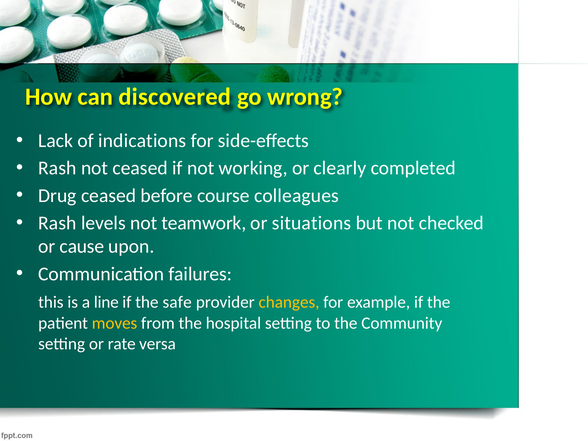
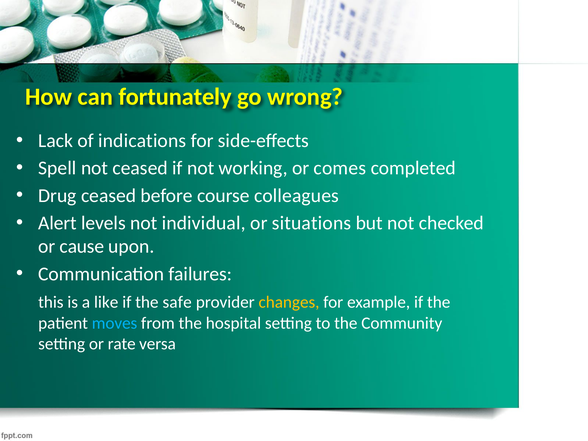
discovered: discovered -> fortunately
Rash at (57, 168): Rash -> Spell
clearly: clearly -> comes
Rash at (57, 223): Rash -> Alert
teamwork: teamwork -> individual
line: line -> like
moves colour: yellow -> light blue
